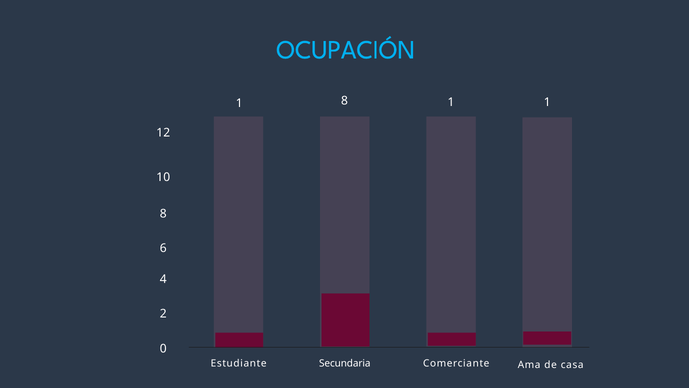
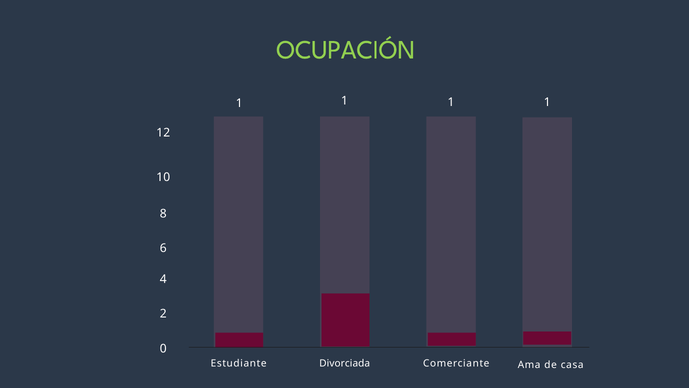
OCUPACIÓN colour: light blue -> light green
8 at (345, 101): 8 -> 1
Secundaria: Secundaria -> Divorciada
